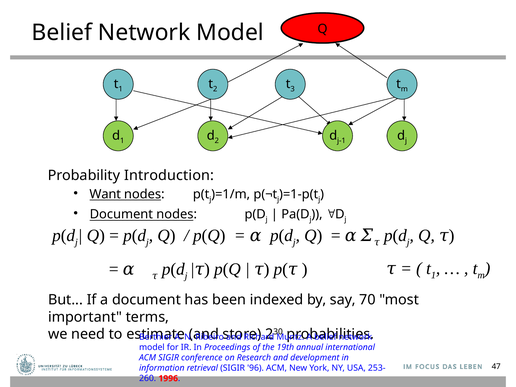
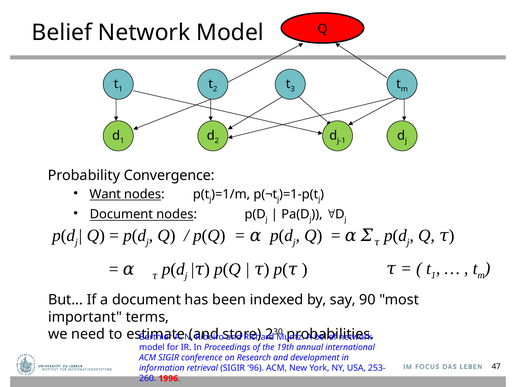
Introduction: Introduction -> Convergence
70: 70 -> 90
